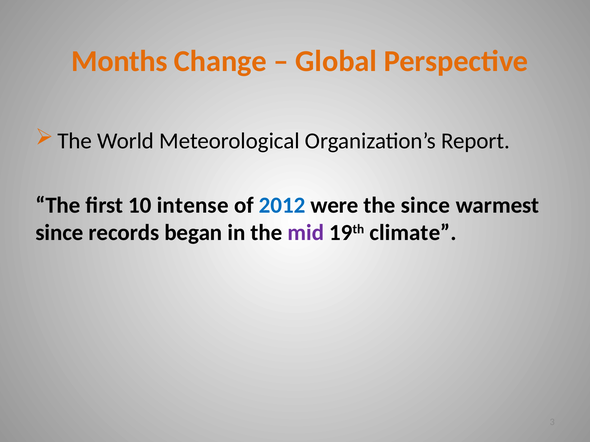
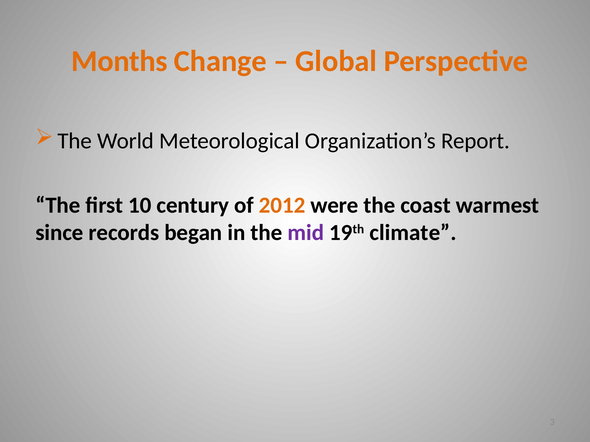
intense: intense -> century
2012 colour: blue -> orange
the since: since -> coast
